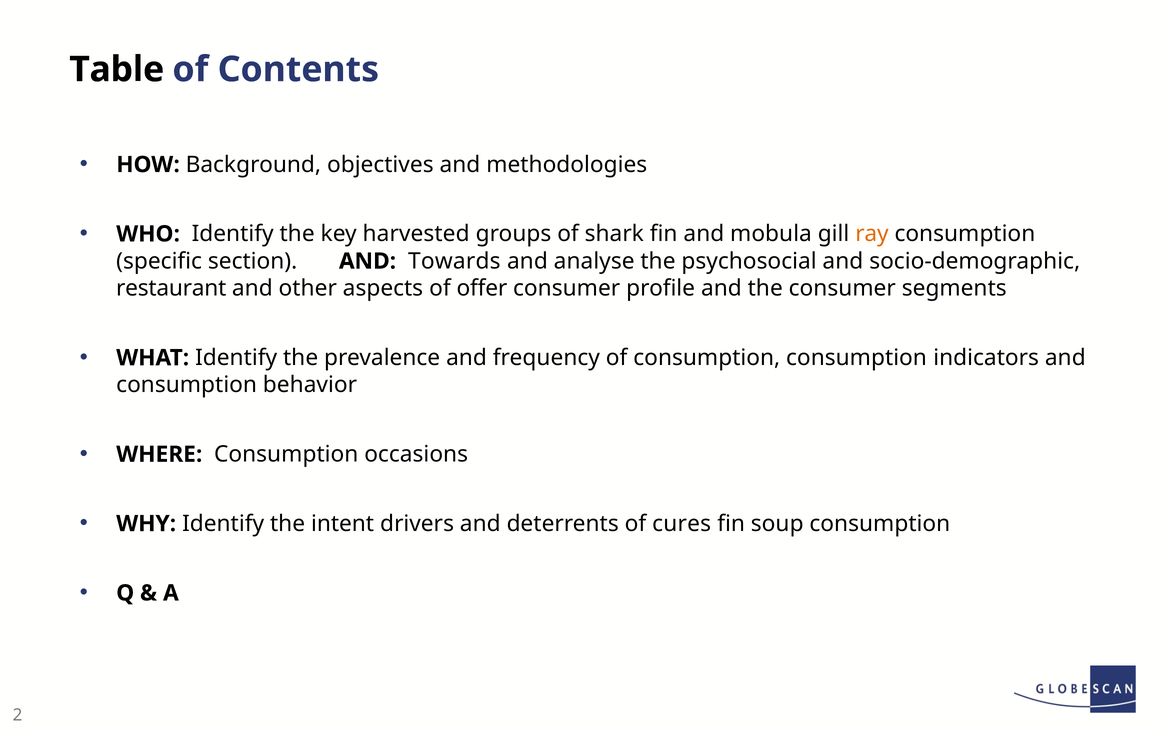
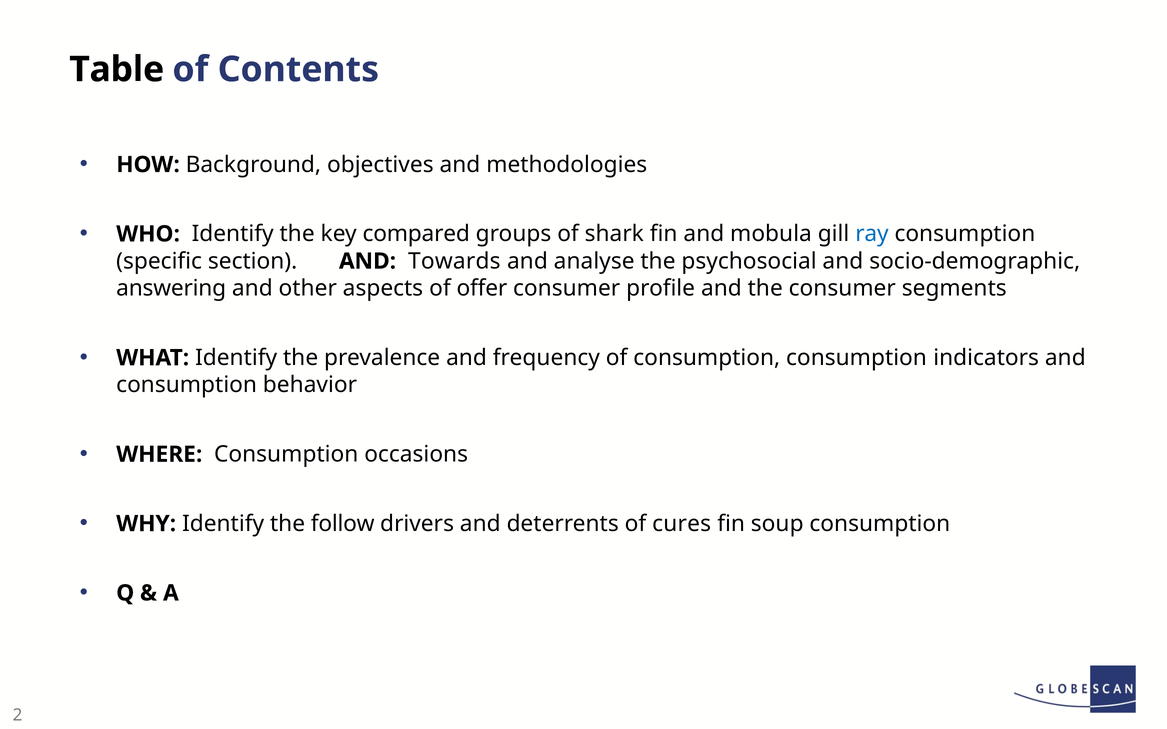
harvested: harvested -> compared
ray colour: orange -> blue
restaurant: restaurant -> answering
intent: intent -> follow
